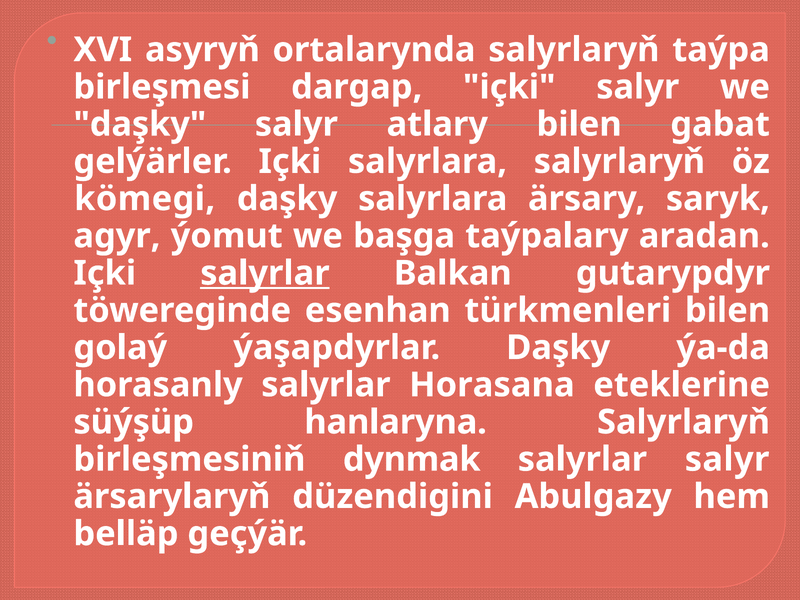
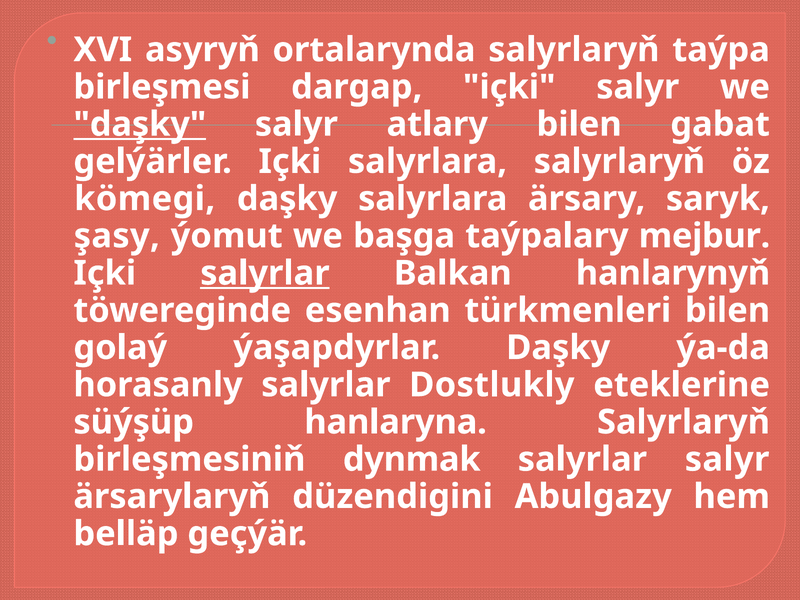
daşky at (140, 124) underline: none -> present
agyr: agyr -> şasy
aradan: aradan -> mejbur
gutarypdyr: gutarypdyr -> hanlarynyň
Horasana: Horasana -> Dostlukly
